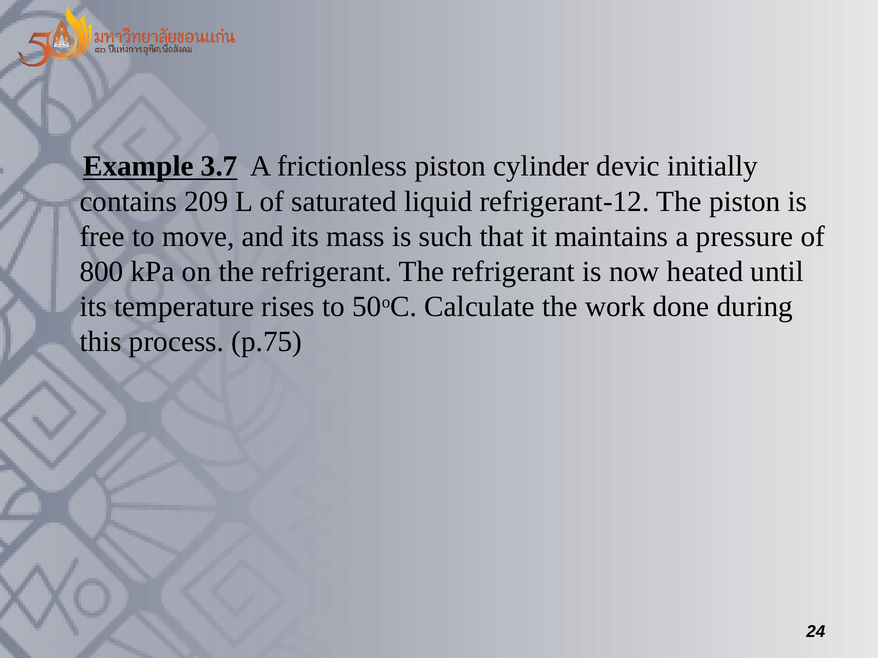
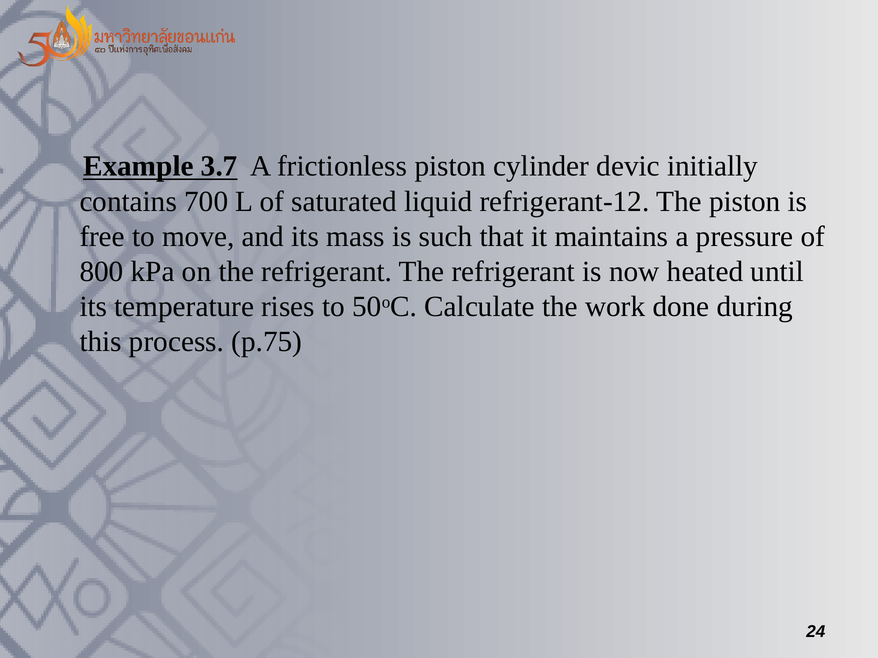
209: 209 -> 700
